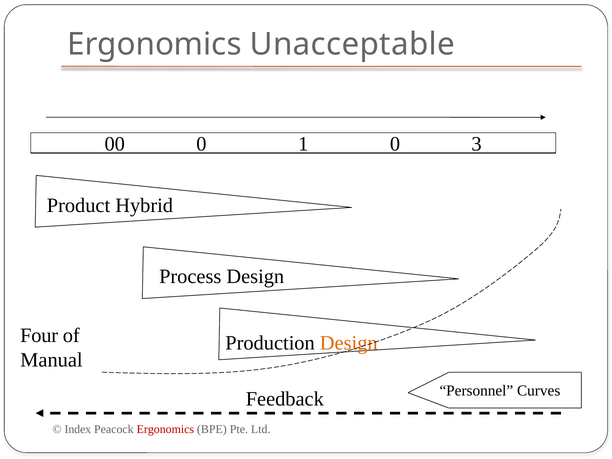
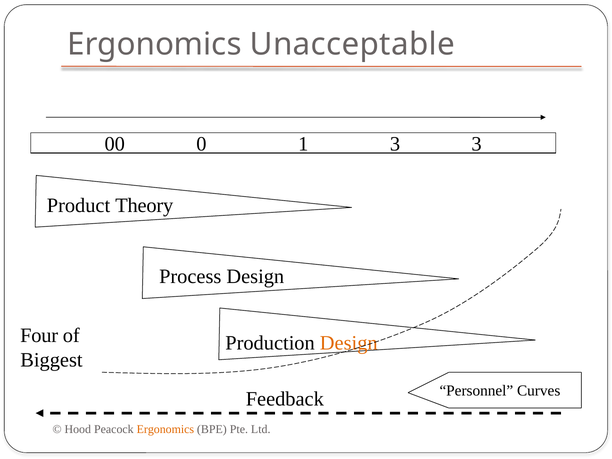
1 0: 0 -> 3
Hybrid: Hybrid -> Theory
Manual: Manual -> Biggest
Index: Index -> Hood
Ergonomics at (165, 429) colour: red -> orange
